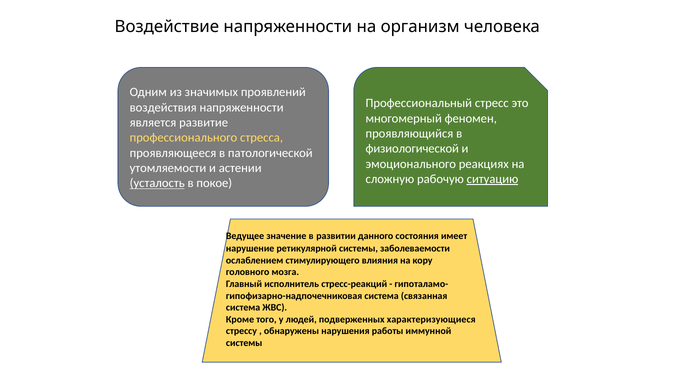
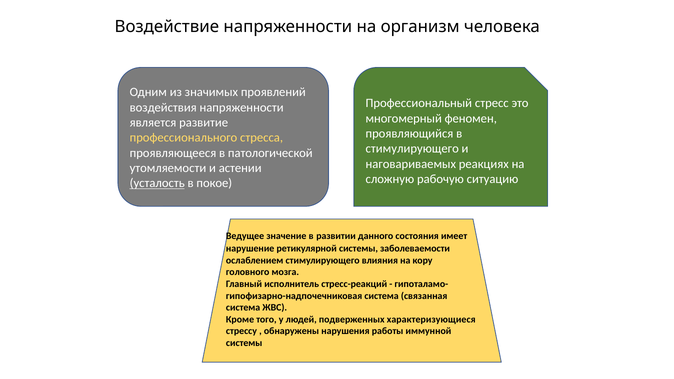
физиологической at (412, 149): физиологической -> стимулирующего
эмоционального: эмоционального -> наговариваемых
ситуацию underline: present -> none
